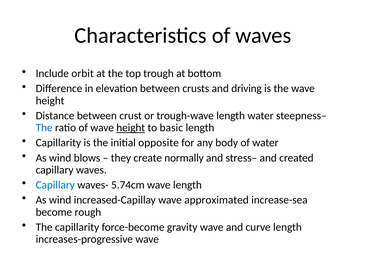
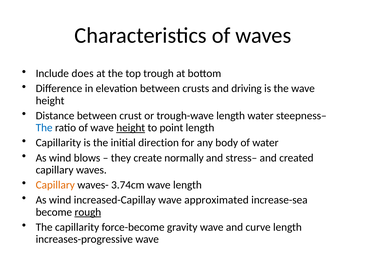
orbit: orbit -> does
basic: basic -> point
opposite: opposite -> direction
Capillary at (55, 185) colour: blue -> orange
5.74cm: 5.74cm -> 3.74cm
rough underline: none -> present
